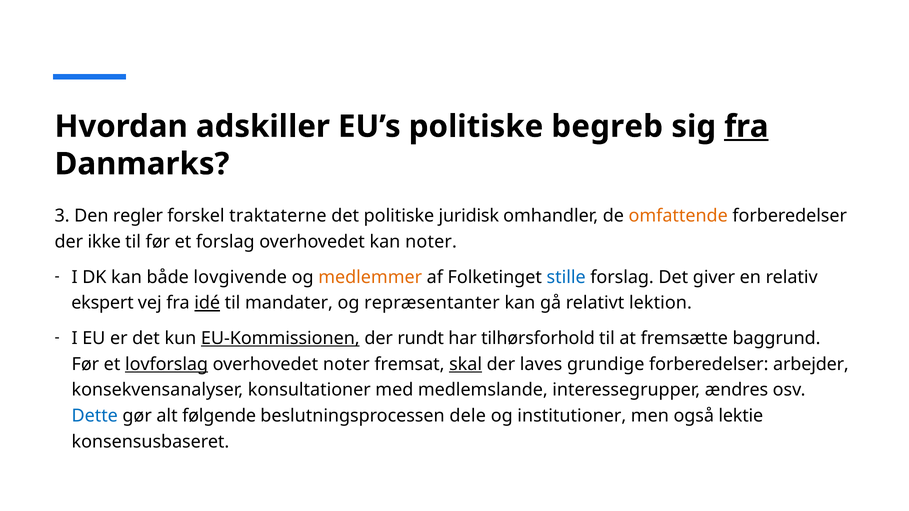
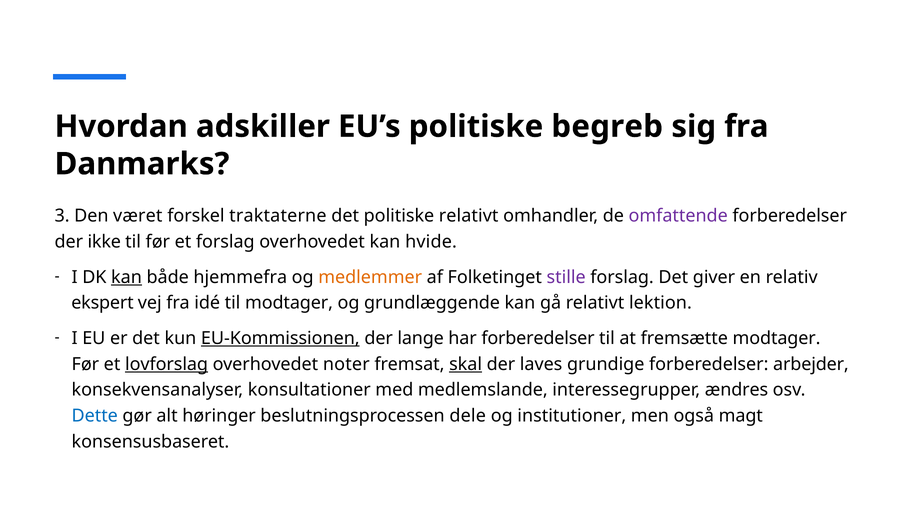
fra at (746, 127) underline: present -> none
regler: regler -> været
politiske juridisk: juridisk -> relativt
omfattende colour: orange -> purple
kan noter: noter -> hvide
kan at (126, 277) underline: none -> present
lovgivende: lovgivende -> hjemmefra
stille colour: blue -> purple
idé underline: present -> none
til mandater: mandater -> modtager
repræsentanter: repræsentanter -> grundlæggende
rundt: rundt -> lange
har tilhørsforhold: tilhørsforhold -> forberedelser
fremsætte baggrund: baggrund -> modtager
følgende: følgende -> høringer
lektie: lektie -> magt
